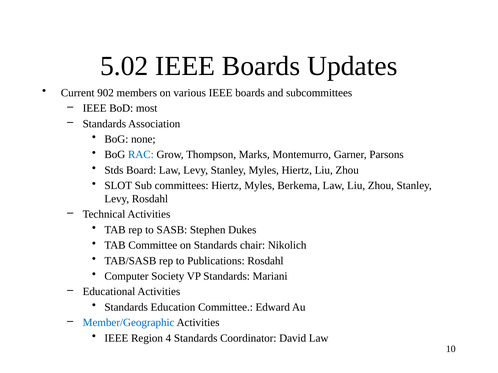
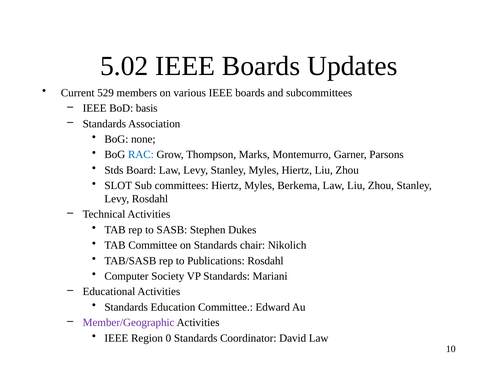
902: 902 -> 529
most: most -> basis
Member/Geographic colour: blue -> purple
4: 4 -> 0
